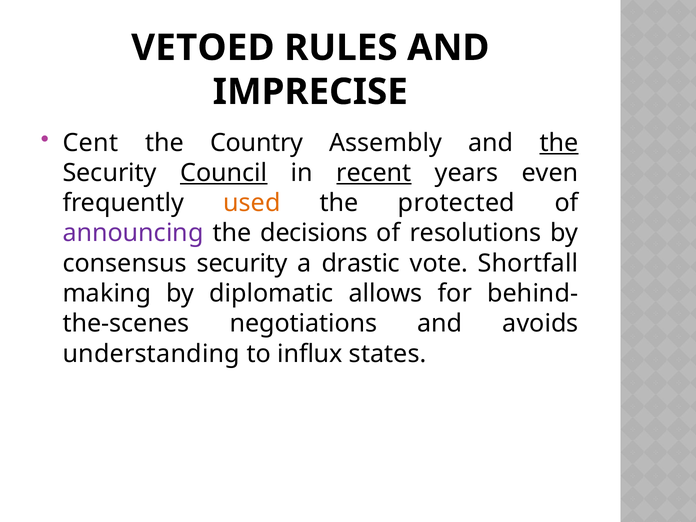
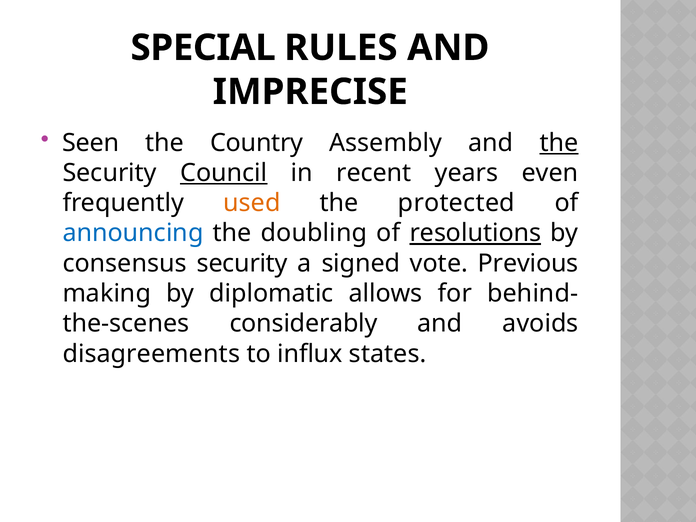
VETOED: VETOED -> SPECIAL
Cent: Cent -> Seen
recent underline: present -> none
announcing colour: purple -> blue
decisions: decisions -> doubling
resolutions underline: none -> present
drastic: drastic -> signed
Shortfall: Shortfall -> Previous
negotiations: negotiations -> considerably
understanding: understanding -> disagreements
